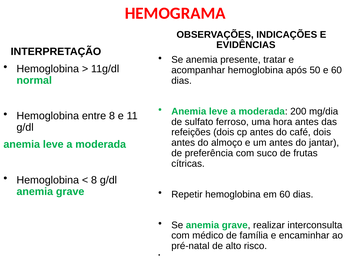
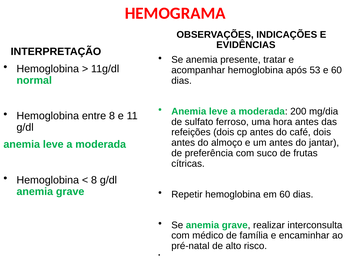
50: 50 -> 53
